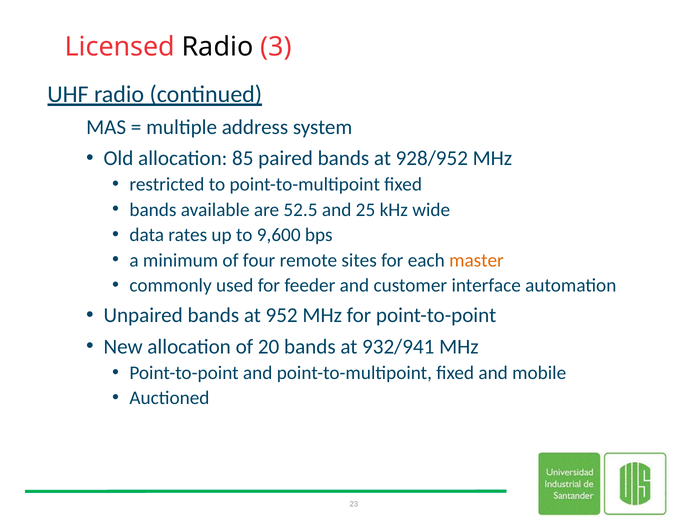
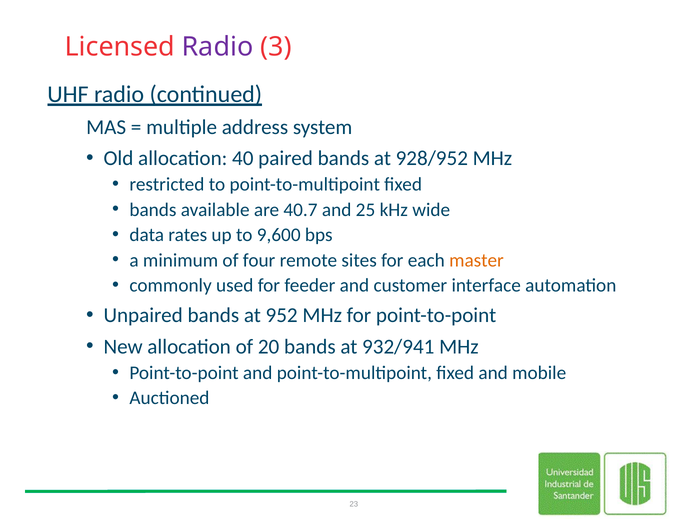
Radio at (218, 47) colour: black -> purple
85: 85 -> 40
52.5: 52.5 -> 40.7
